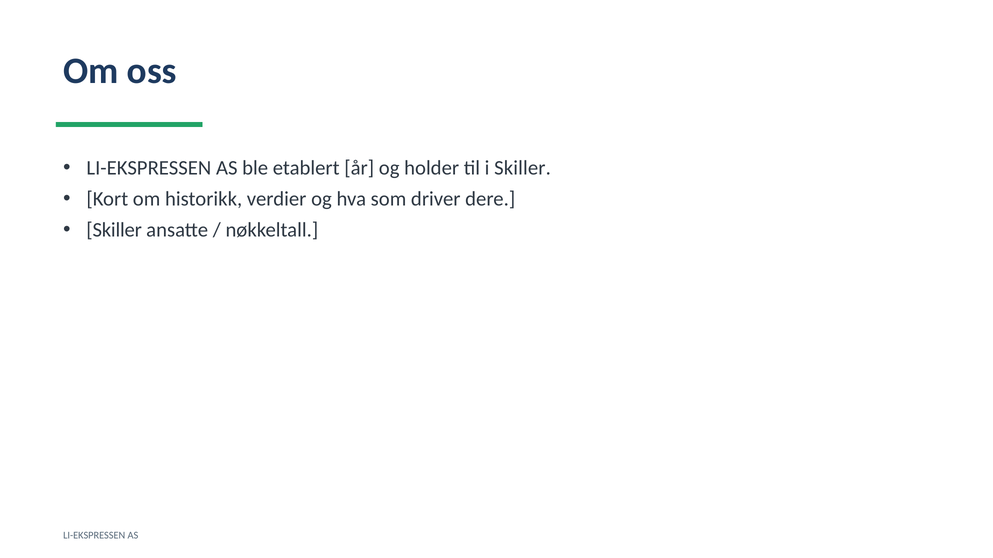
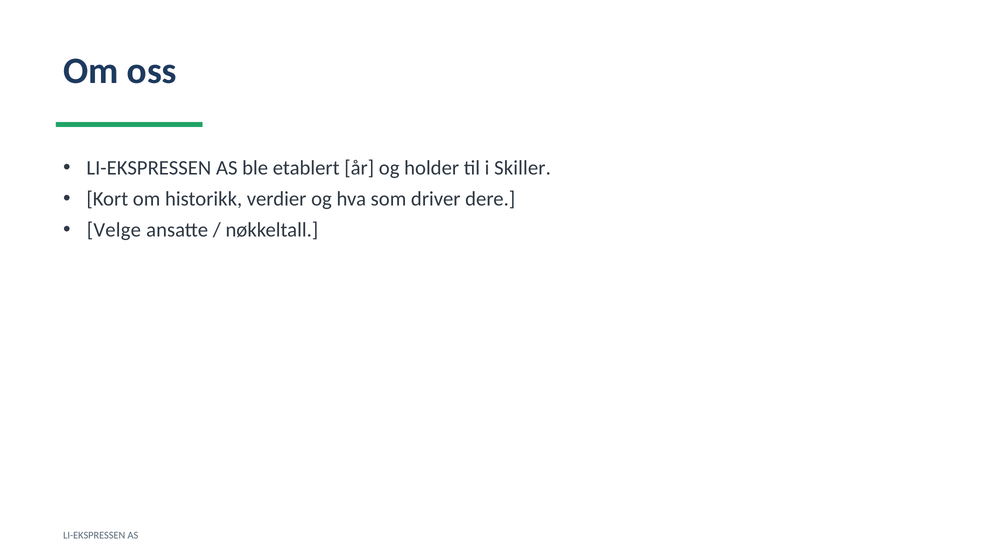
Skiller at (114, 230): Skiller -> Velge
